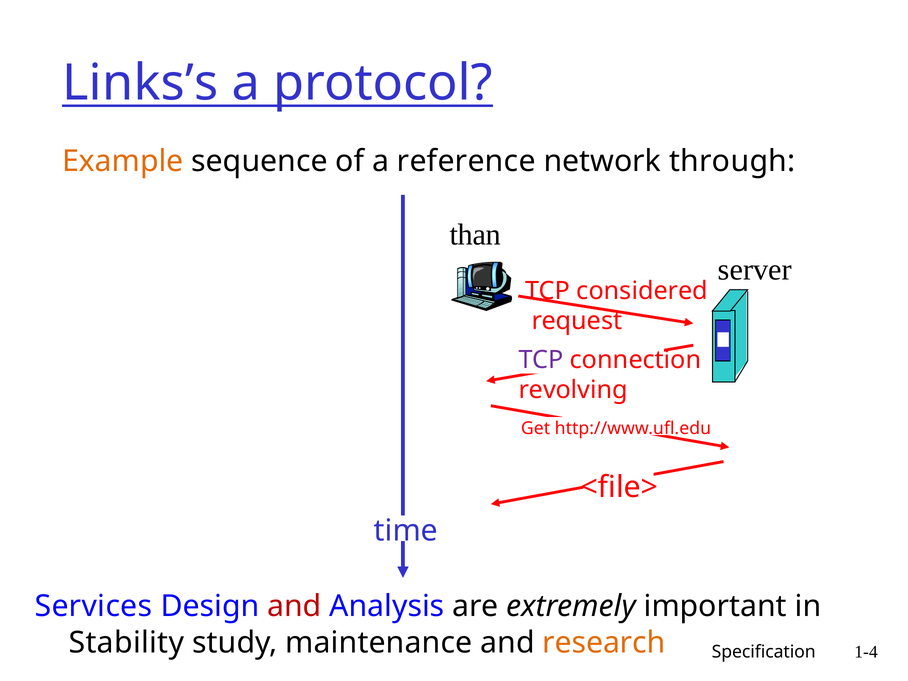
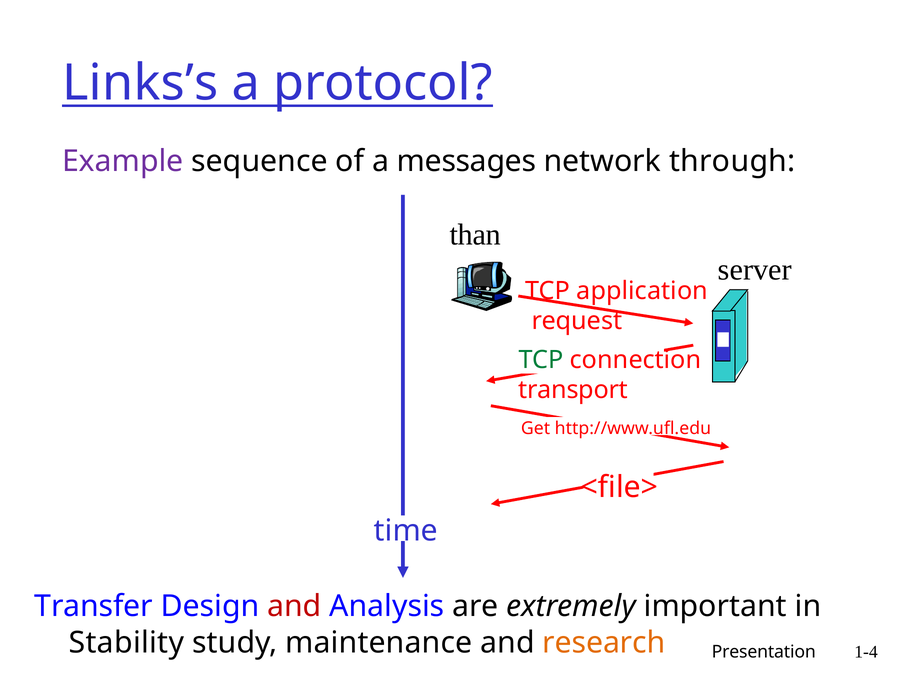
Example colour: orange -> purple
reference: reference -> messages
considered: considered -> application
TCP at (541, 360) colour: purple -> green
revolving: revolving -> transport
Services: Services -> Transfer
Specification: Specification -> Presentation
